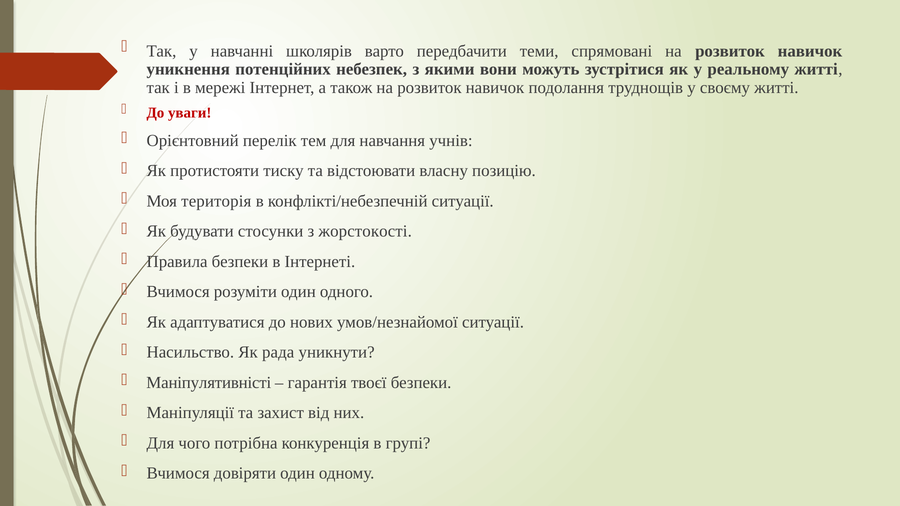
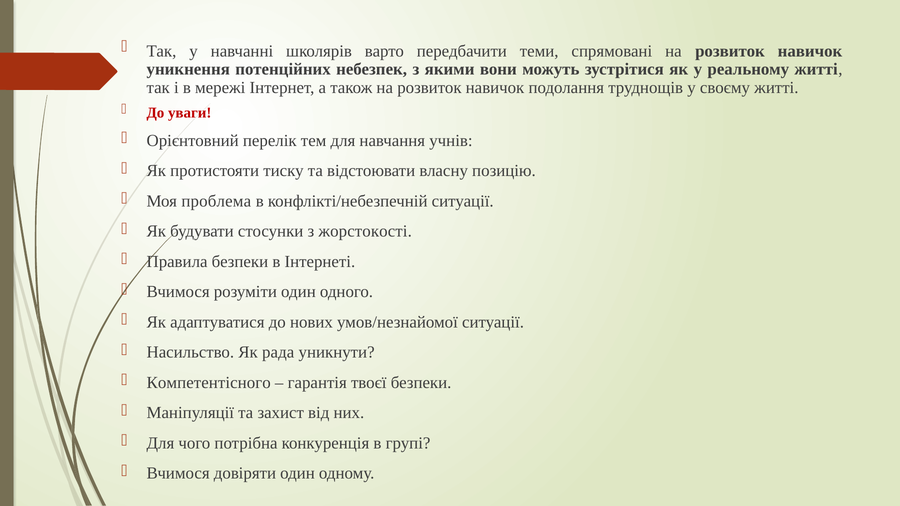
територія: територія -> проблема
Маніпулятивністі: Маніпулятивністі -> Компетентісного
